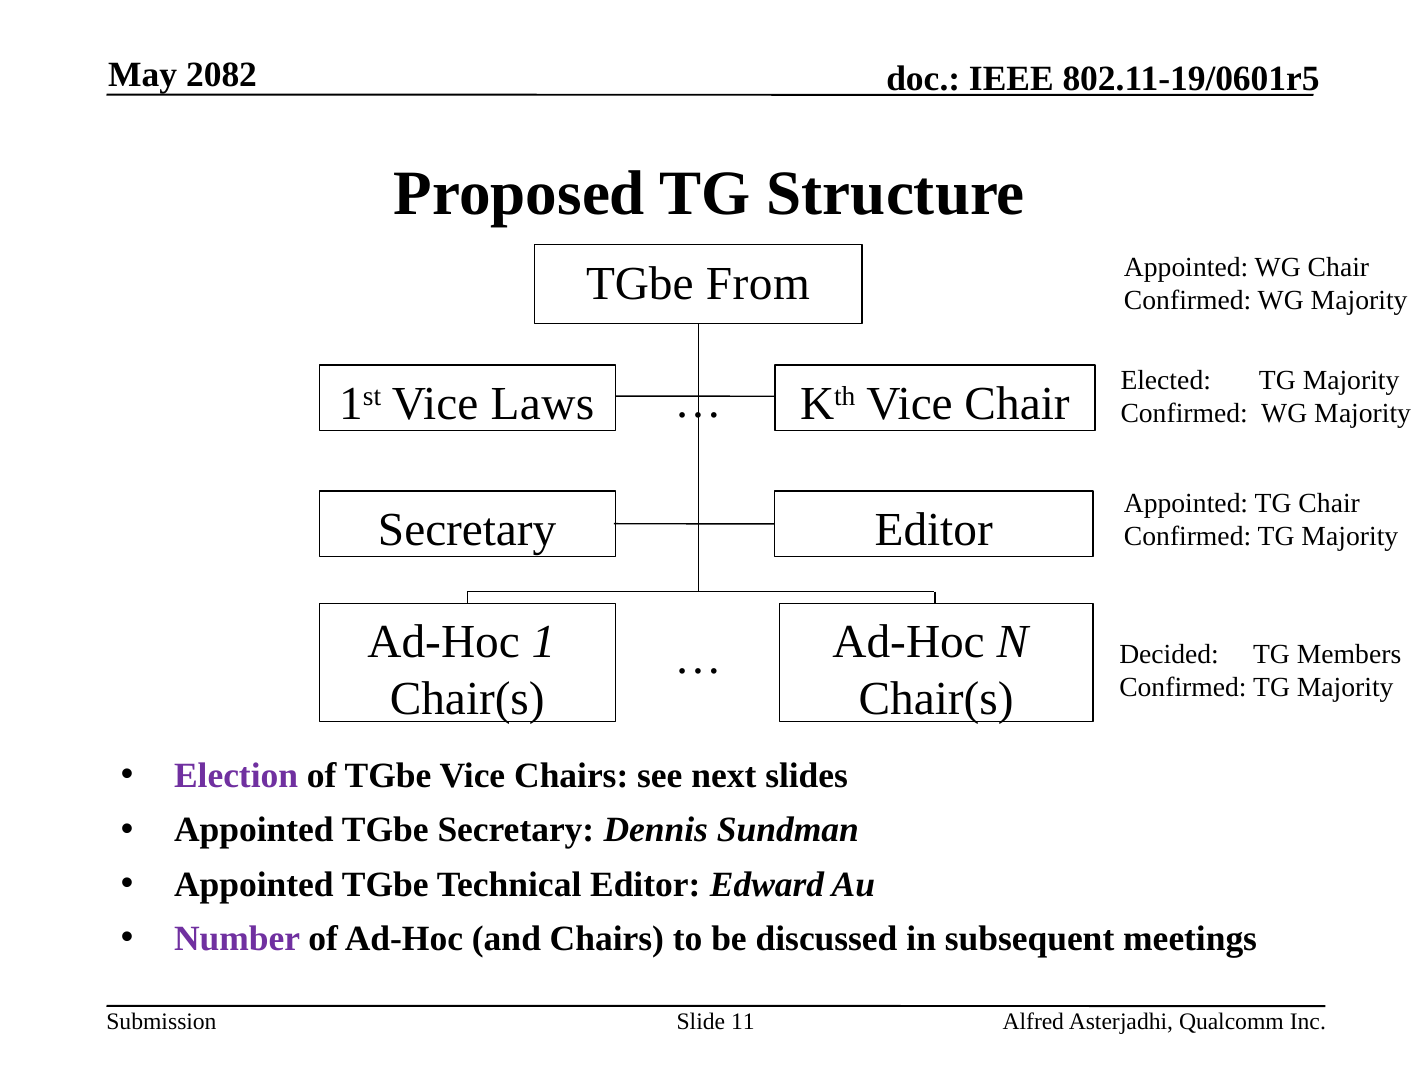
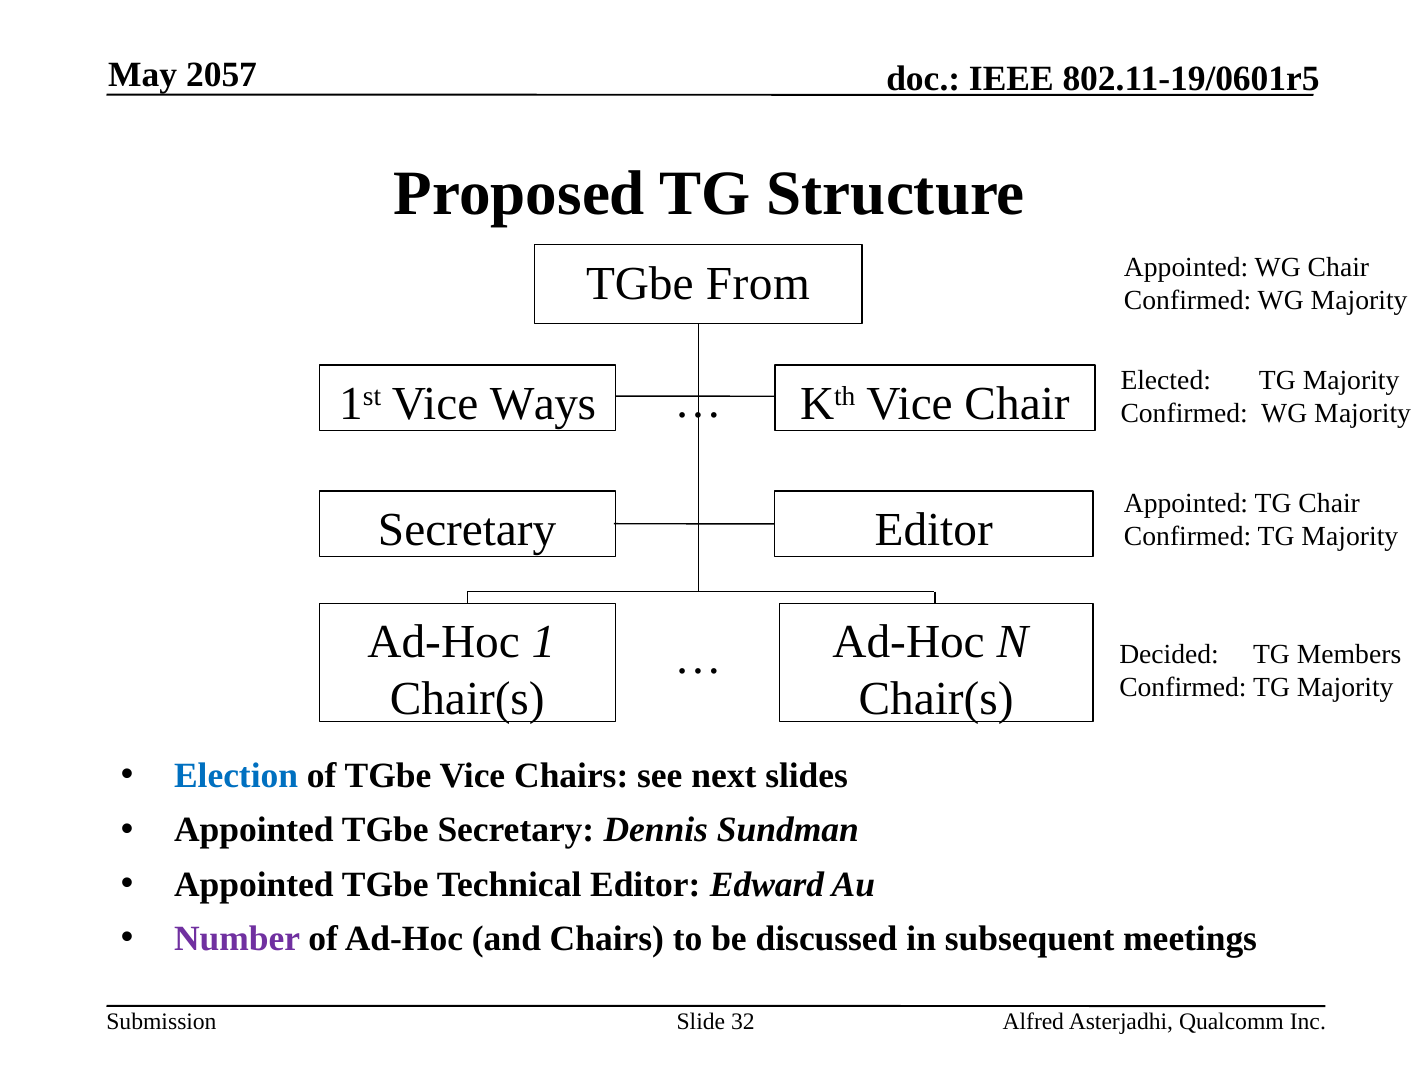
2082: 2082 -> 2057
Laws: Laws -> Ways
Election colour: purple -> blue
11: 11 -> 32
